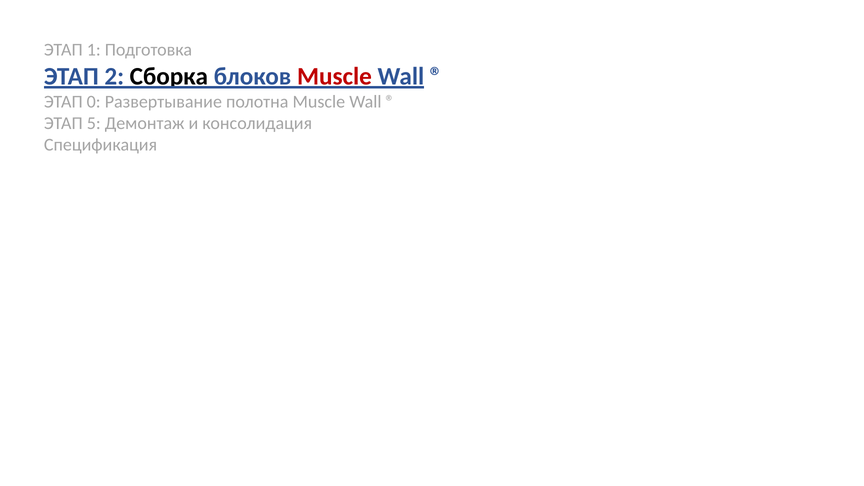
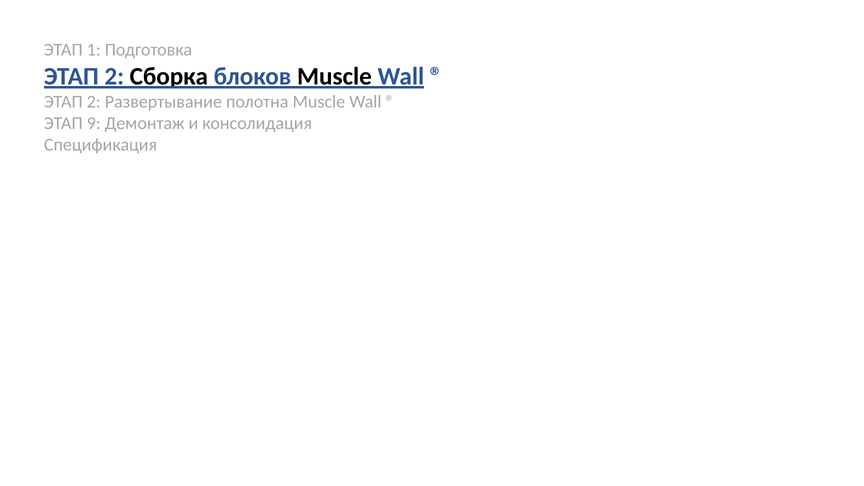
Muscle at (334, 76) colour: red -> black
0 at (94, 102): 0 -> 2
5: 5 -> 9
